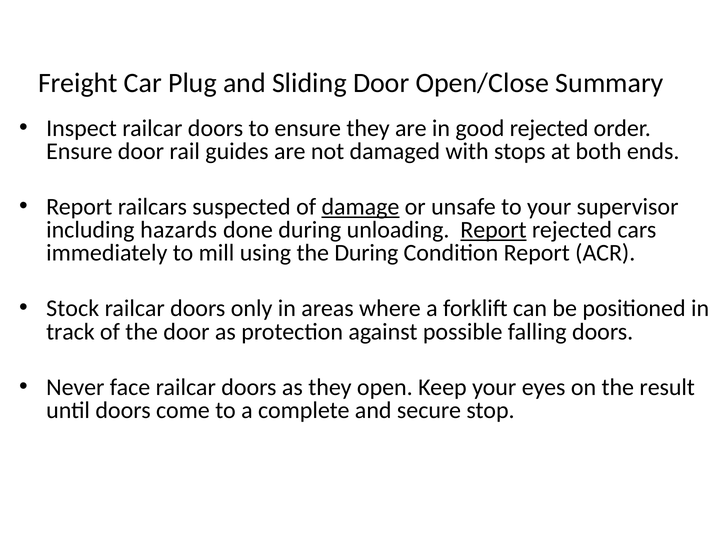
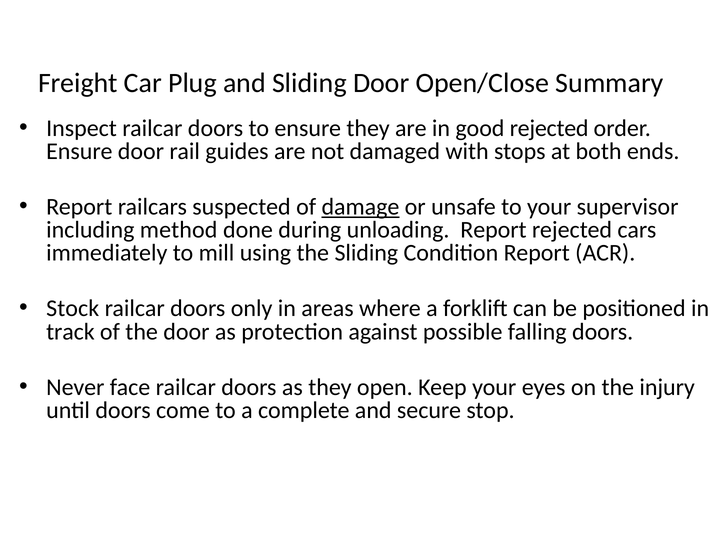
hazards: hazards -> method
Report at (493, 230) underline: present -> none
the During: During -> Sliding
result: result -> injury
